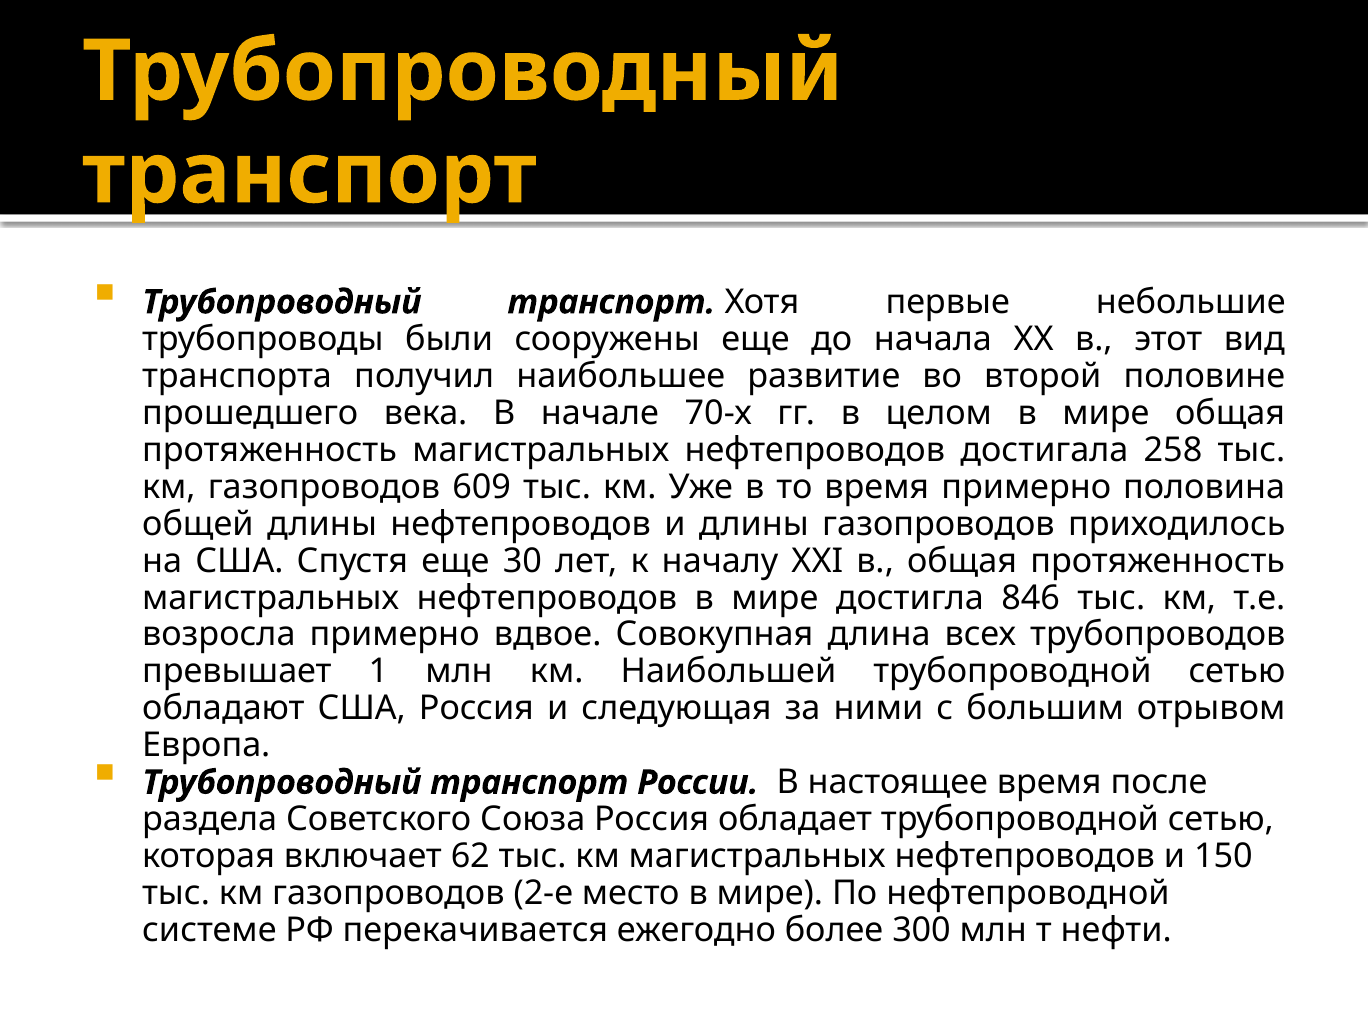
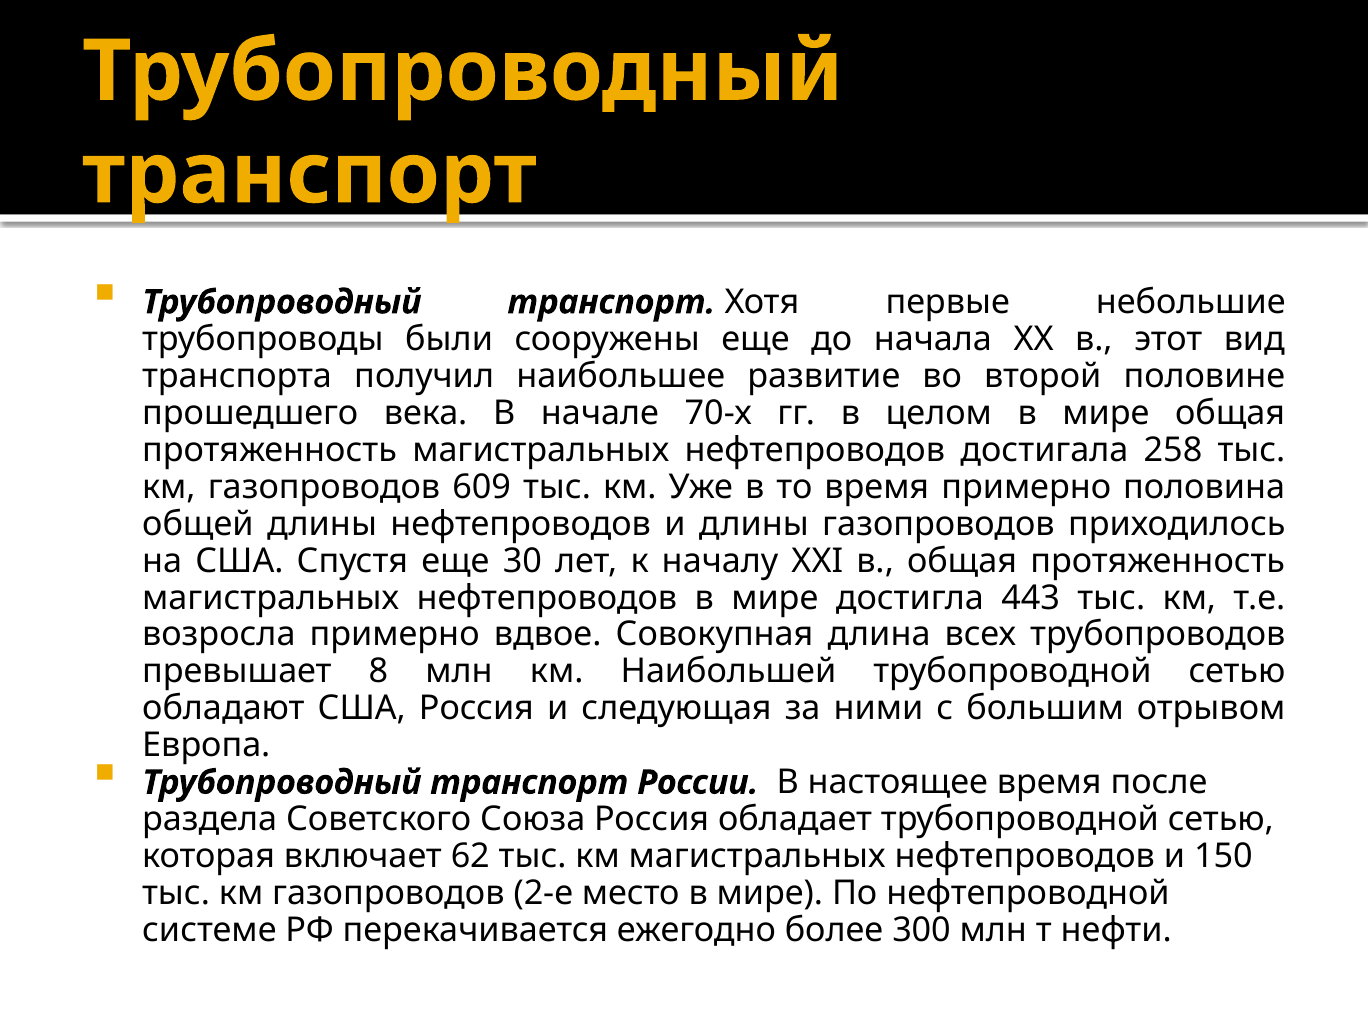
846: 846 -> 443
1: 1 -> 8
